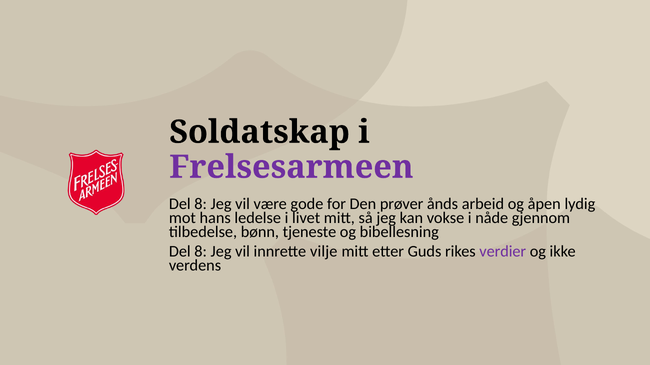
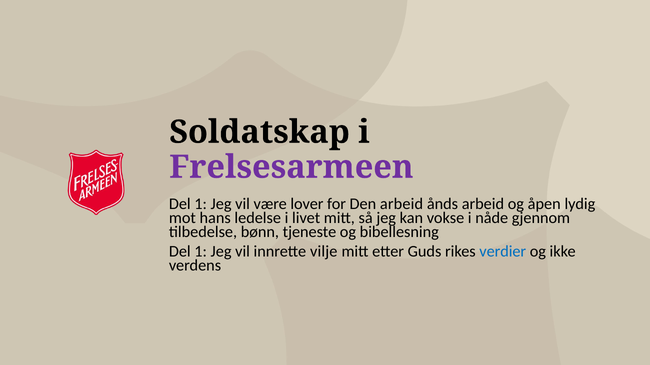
8 at (201, 204): 8 -> 1
gode: gode -> lover
Den prøver: prøver -> arbeid
8 at (201, 252): 8 -> 1
verdier colour: purple -> blue
